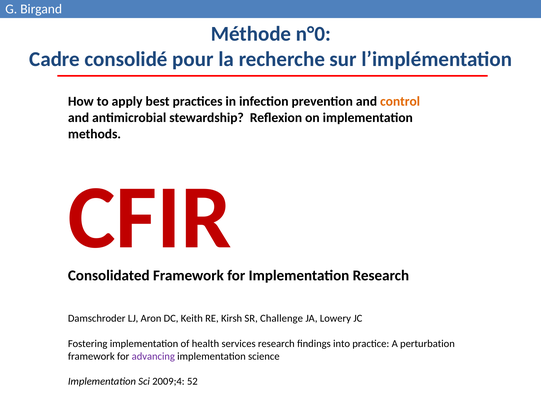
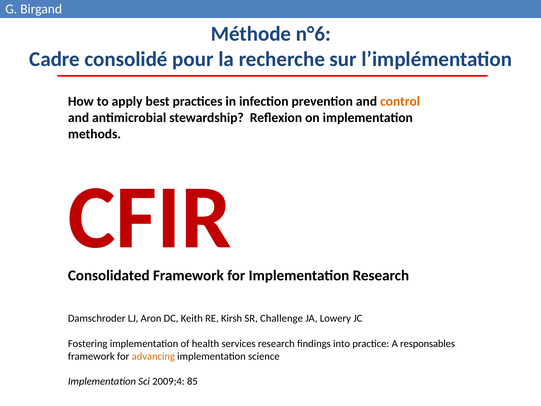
n°0: n°0 -> n°6
perturbation: perturbation -> responsables
advancing colour: purple -> orange
52: 52 -> 85
